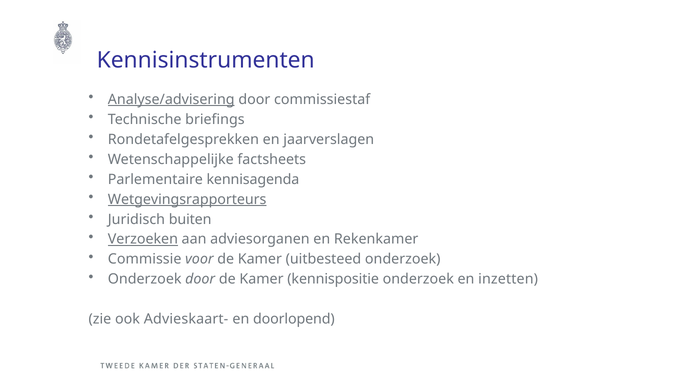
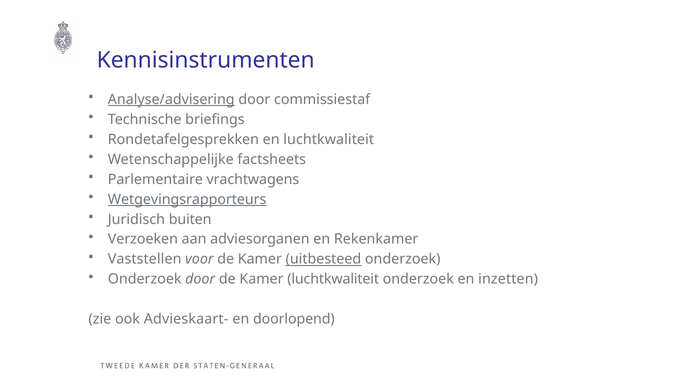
en jaarverslagen: jaarverslagen -> luchtkwaliteit
kennisagenda: kennisagenda -> vrachtwagens
Verzoeken underline: present -> none
Commissie: Commissie -> Vaststellen
uitbesteed underline: none -> present
Kamer kennispositie: kennispositie -> luchtkwaliteit
